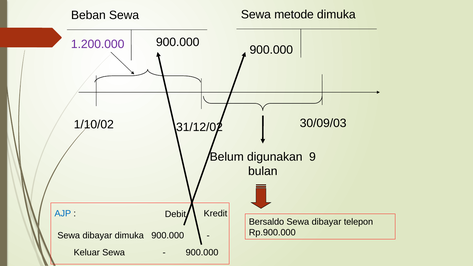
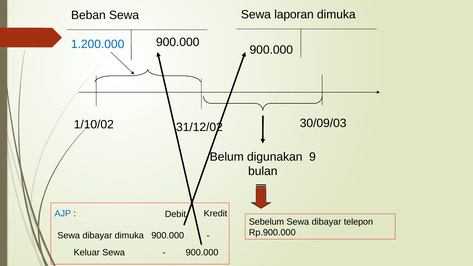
metode: metode -> laporan
1.200.000 colour: purple -> blue
Bersaldo: Bersaldo -> Sebelum
